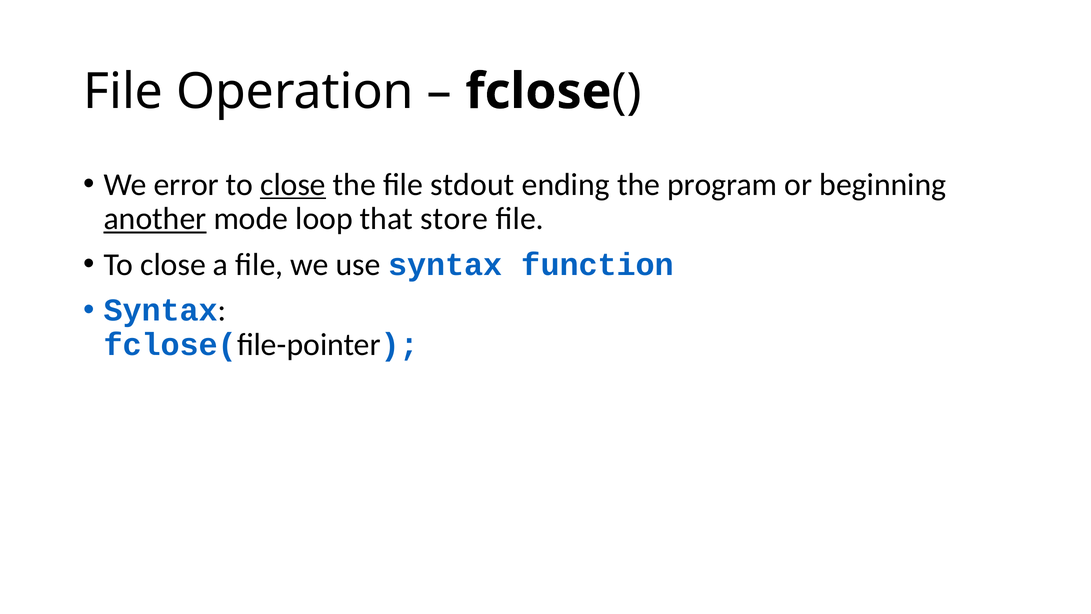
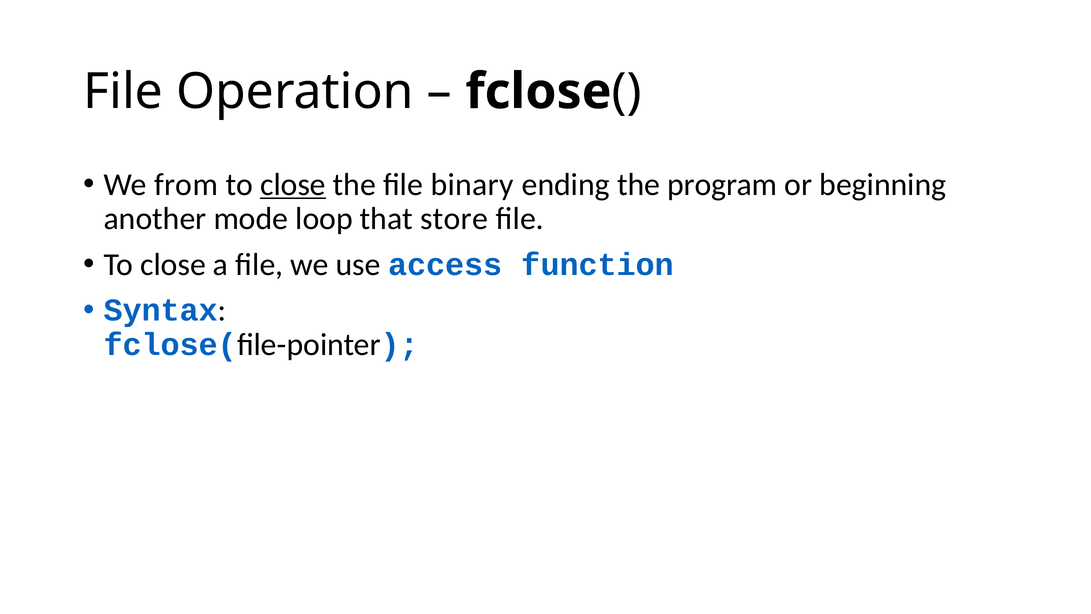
error: error -> from
stdout: stdout -> binary
another underline: present -> none
use syntax: syntax -> access
